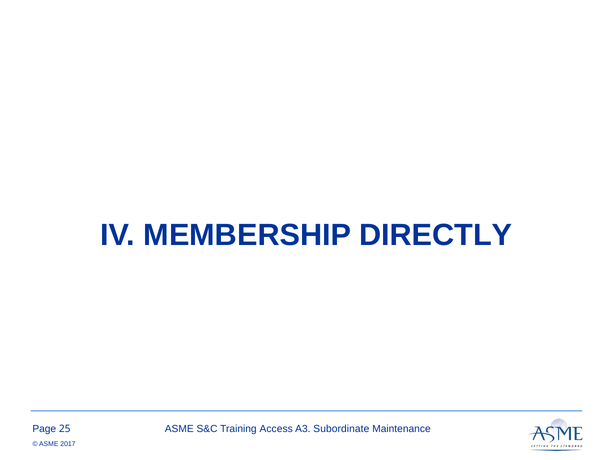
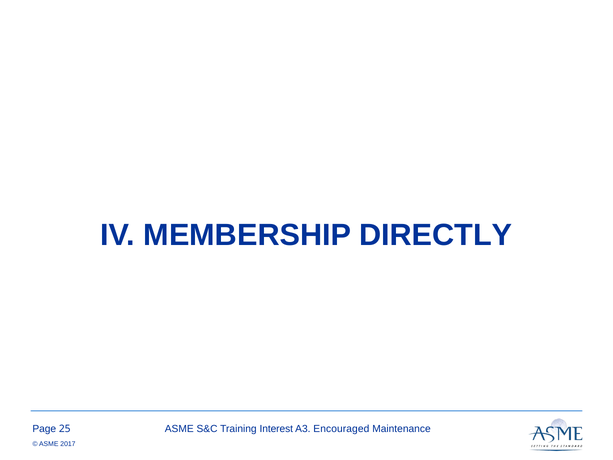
Access: Access -> Interest
Subordinate: Subordinate -> Encouraged
